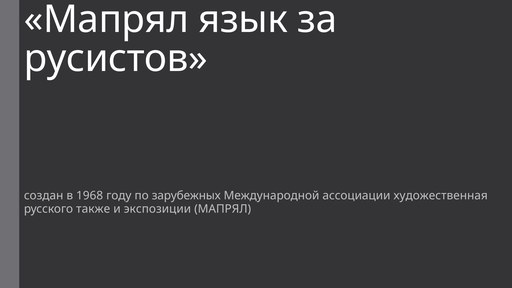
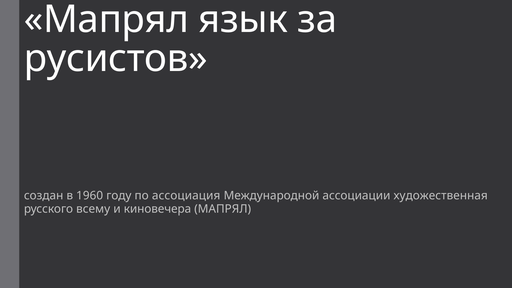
1968: 1968 -> 1960
зарубежных: зарубежных -> ассоциация
также: также -> всему
экспозиции: экспозиции -> киновечера
